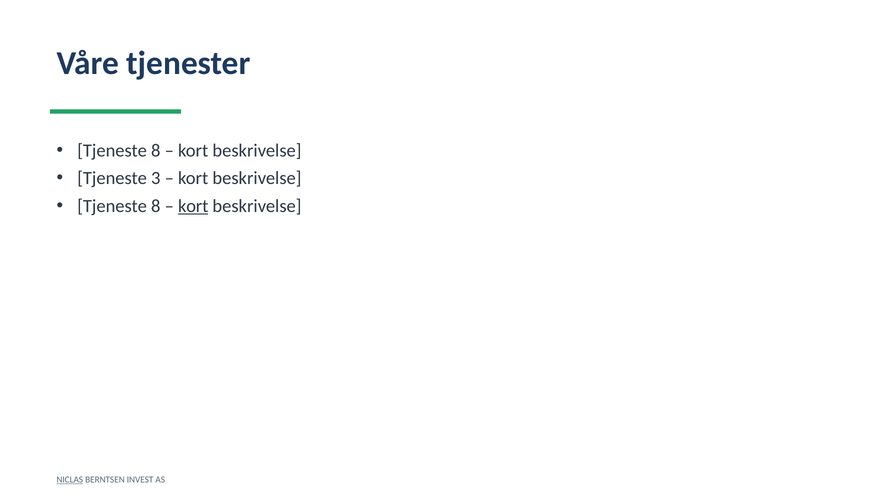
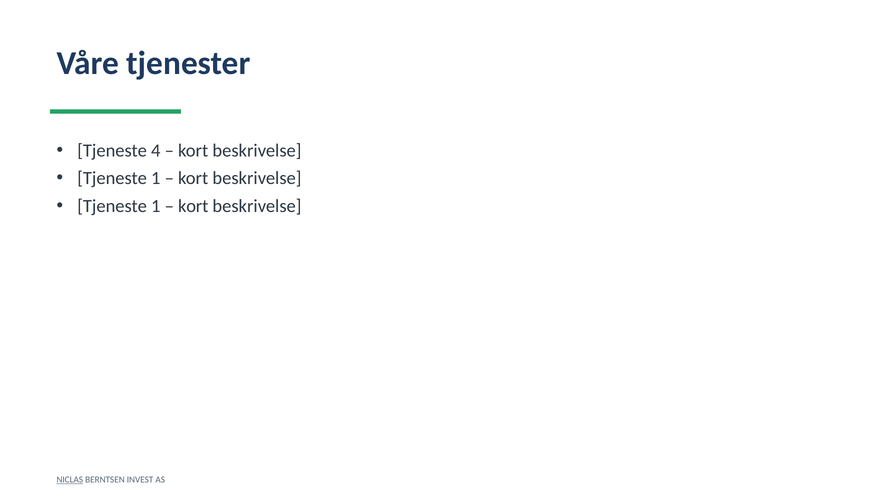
8 at (156, 150): 8 -> 4
3 at (156, 178): 3 -> 1
8 at (156, 206): 8 -> 1
kort at (193, 206) underline: present -> none
